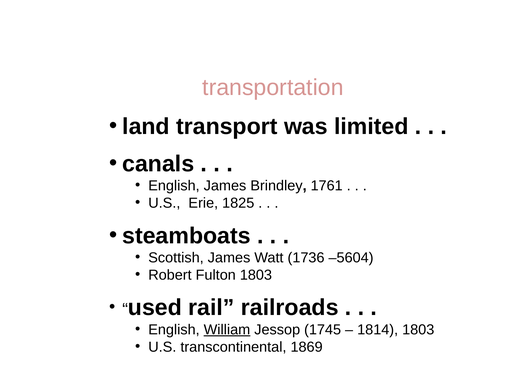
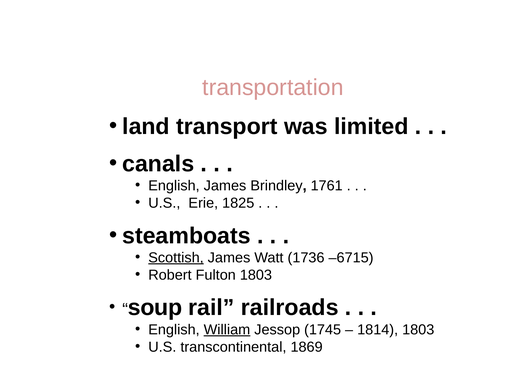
Scottish underline: none -> present
–5604: –5604 -> –6715
used: used -> soup
